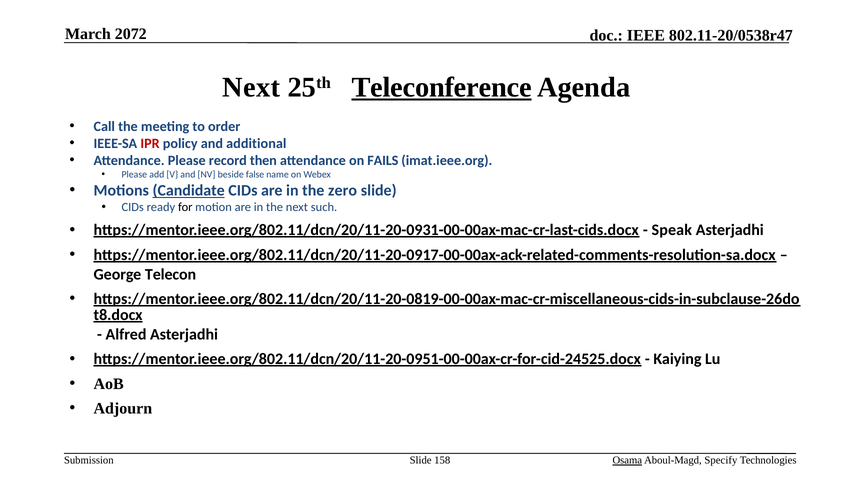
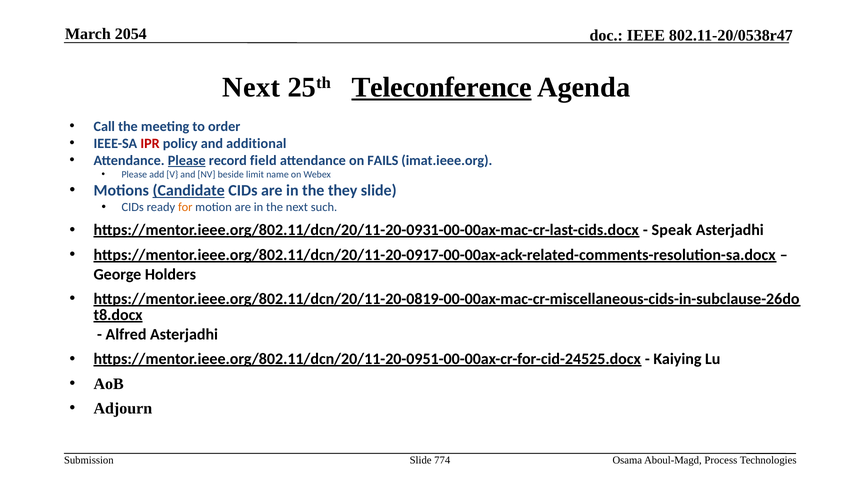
2072: 2072 -> 2054
Please at (187, 160) underline: none -> present
then: then -> field
false: false -> limit
zero: zero -> they
for colour: black -> orange
Telecon: Telecon -> Holders
158: 158 -> 774
Osama underline: present -> none
Specify: Specify -> Process
